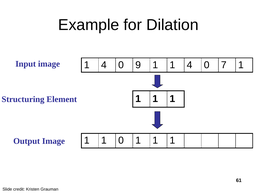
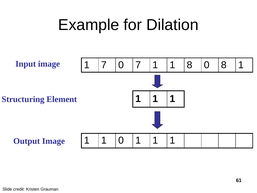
4 at (104, 65): 4 -> 7
0 9: 9 -> 7
1 1 4: 4 -> 8
0 7: 7 -> 8
